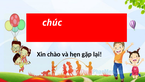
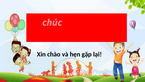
chúc colour: white -> pink
